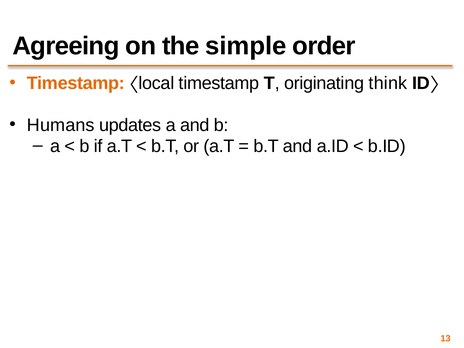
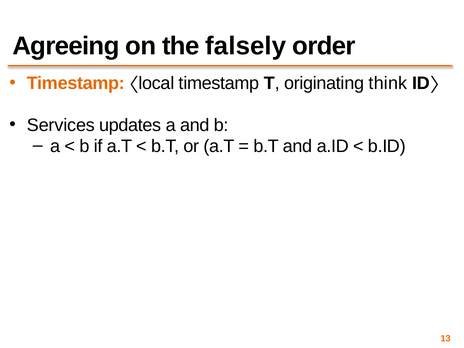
simple: simple -> falsely
Humans: Humans -> Services
